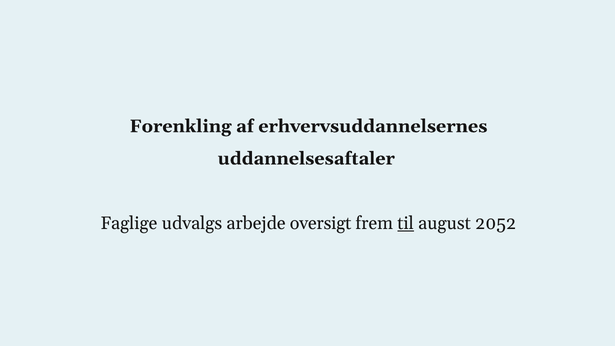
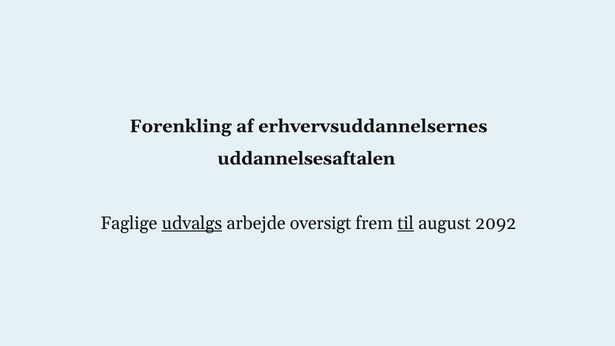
uddannelsesaftaler: uddannelsesaftaler -> uddannelsesaftalen
udvalgs underline: none -> present
2052: 2052 -> 2092
